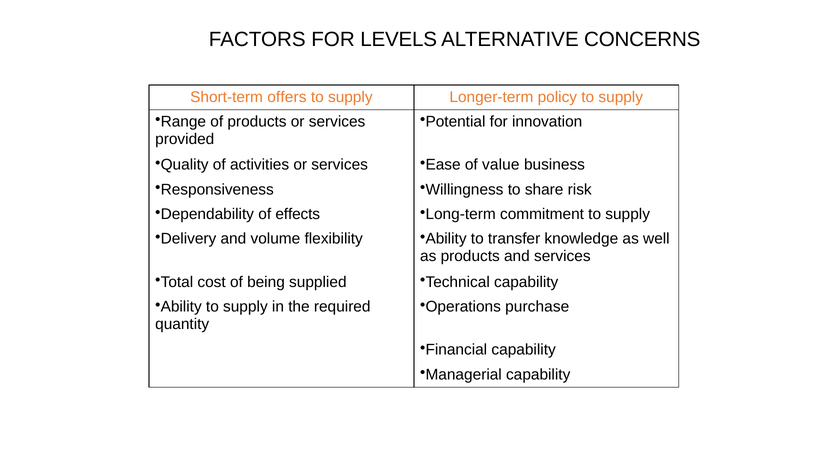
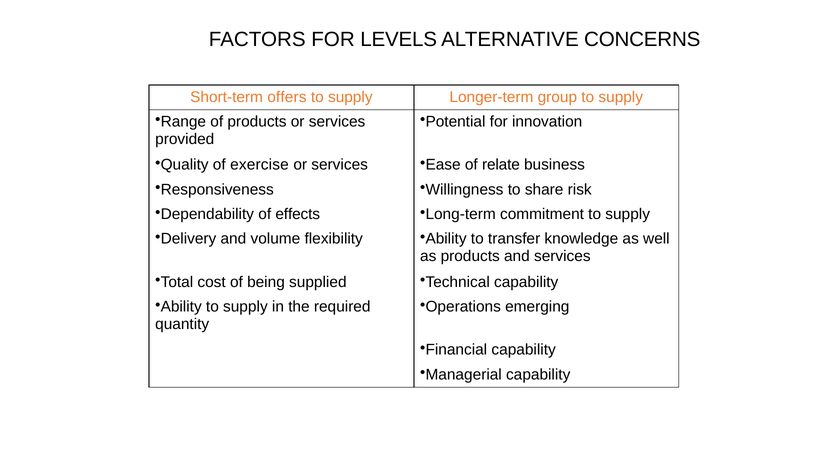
policy: policy -> group
activities: activities -> exercise
value: value -> relate
purchase: purchase -> emerging
